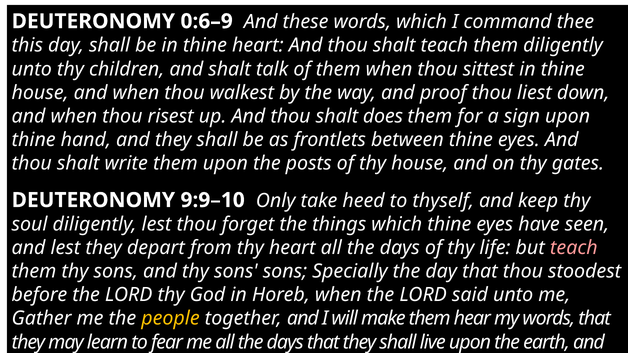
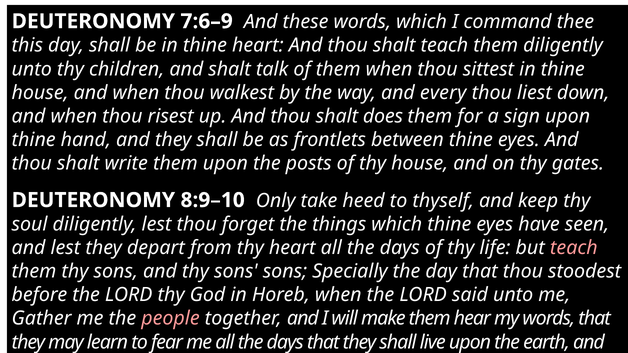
0:6–9: 0:6–9 -> 7:6–9
proof: proof -> every
9:9–10: 9:9–10 -> 8:9–10
people colour: yellow -> pink
